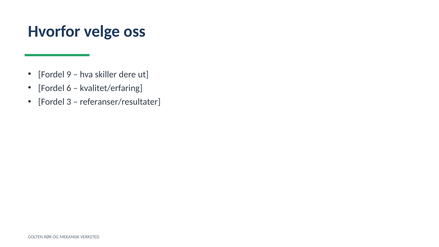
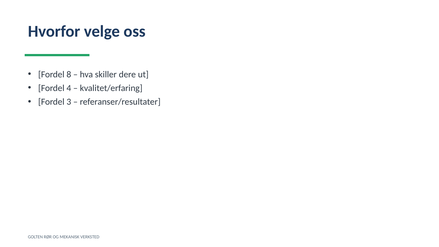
9: 9 -> 8
6: 6 -> 4
